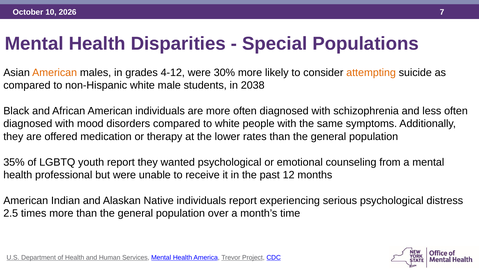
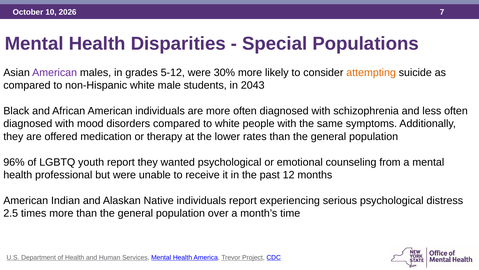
American at (55, 72) colour: orange -> purple
4-12: 4-12 -> 5-12
2038: 2038 -> 2043
35%: 35% -> 96%
